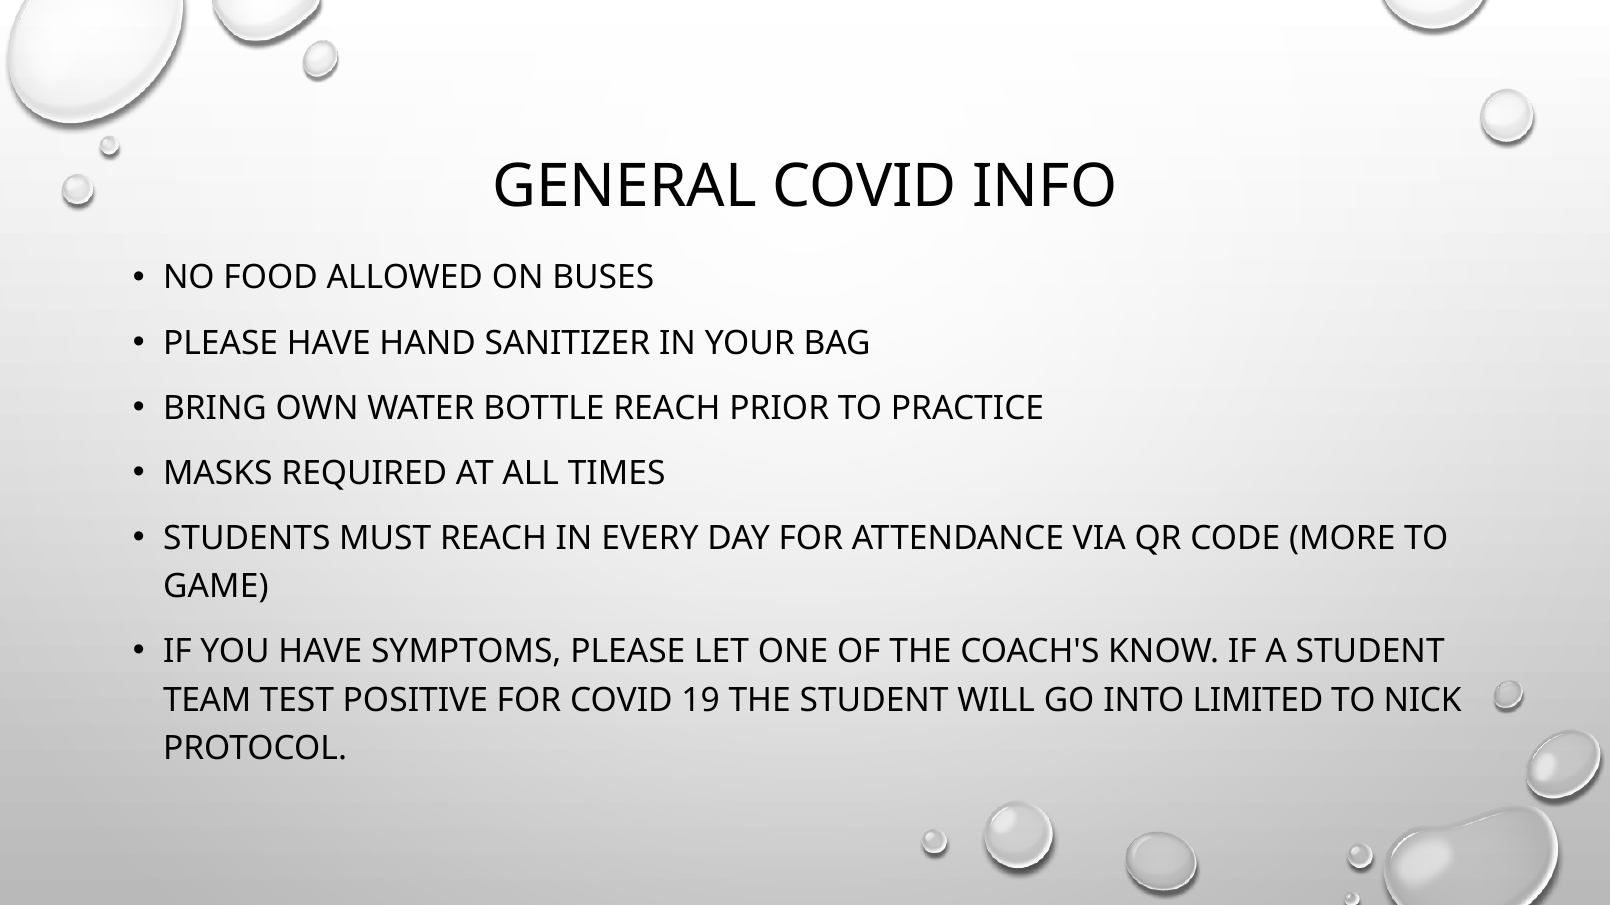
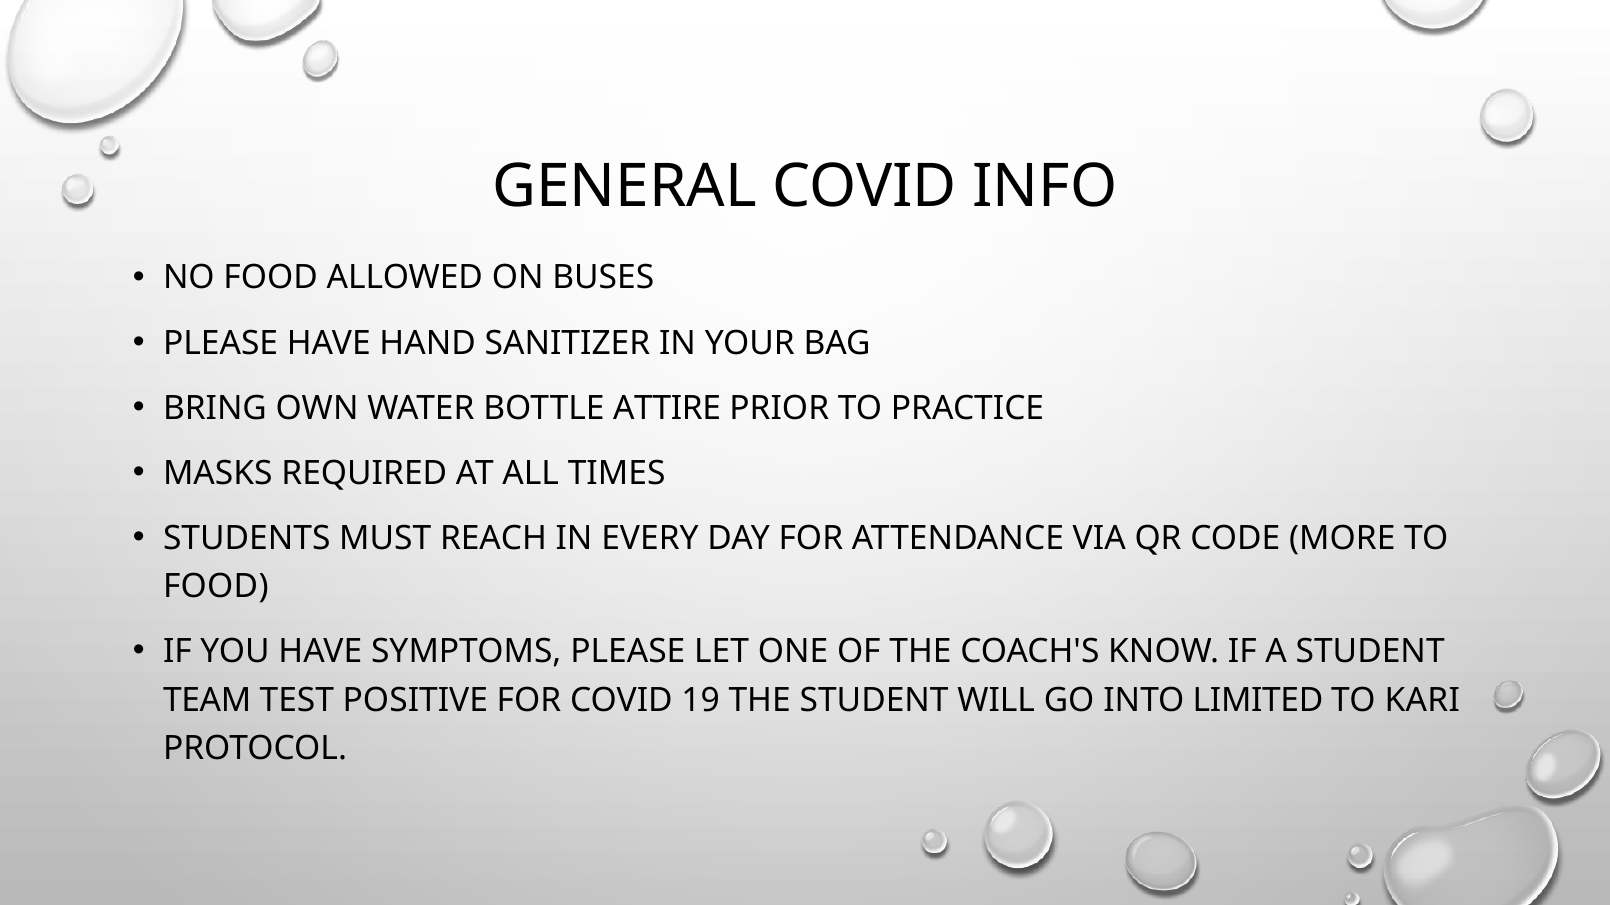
BOTTLE REACH: REACH -> ATTIRE
GAME at (216, 587): GAME -> FOOD
NICK: NICK -> KARI
